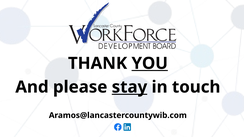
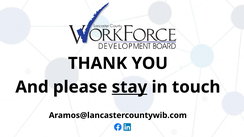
YOU underline: present -> none
